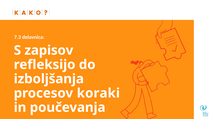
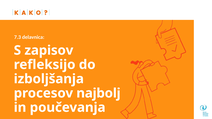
koraki: koraki -> najbolj
